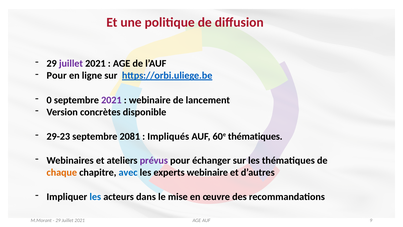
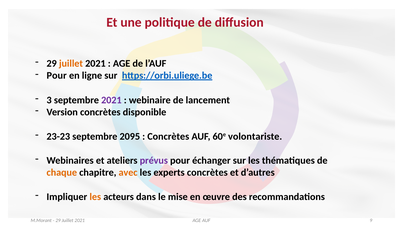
juillet at (71, 63) colour: purple -> orange
0: 0 -> 3
29-23: 29-23 -> 23-23
2081: 2081 -> 2095
Impliqués at (168, 136): Impliqués -> Concrètes
60e thématiques: thématiques -> volontariste
avec colour: blue -> orange
experts webinaire: webinaire -> concrètes
les at (95, 197) colour: blue -> orange
